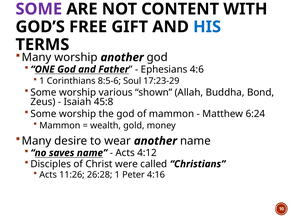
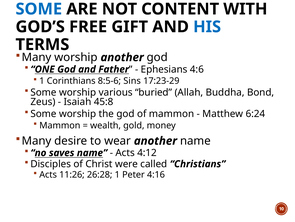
SOME at (39, 9) colour: purple -> blue
Soul: Soul -> Sins
shown: shown -> buried
